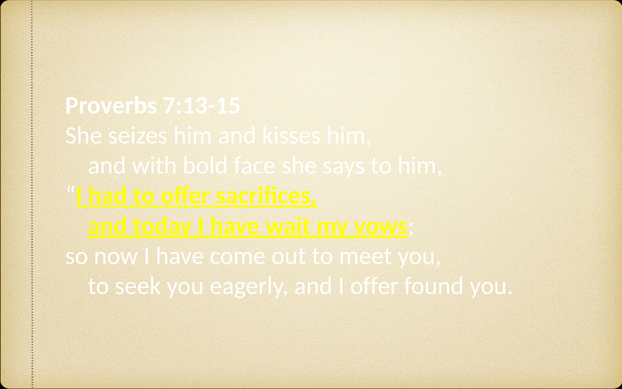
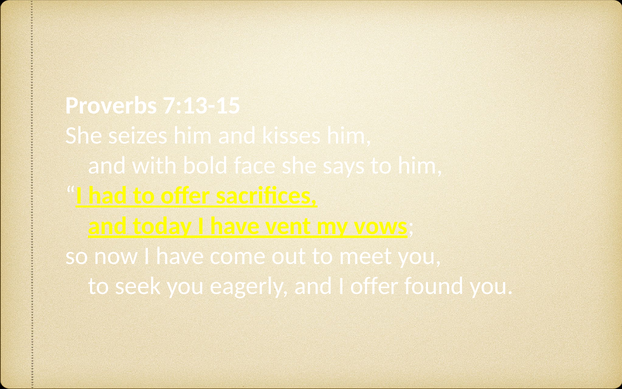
wait: wait -> vent
